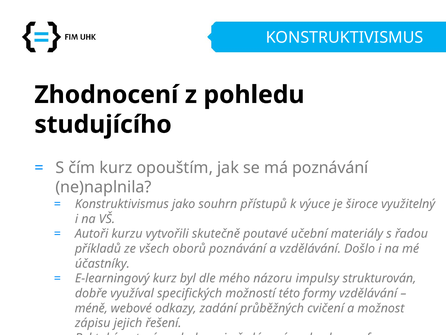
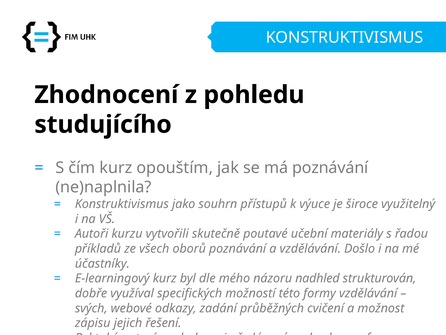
impulsy: impulsy -> nadhled
méně: méně -> svých
